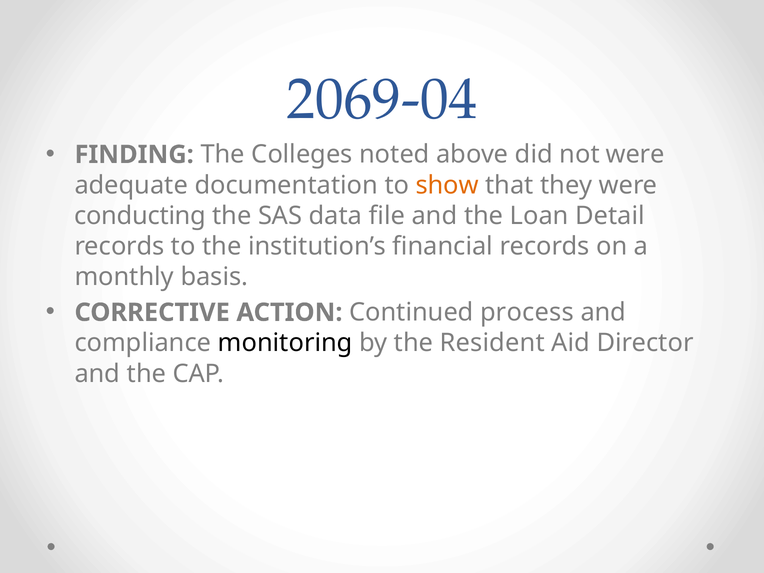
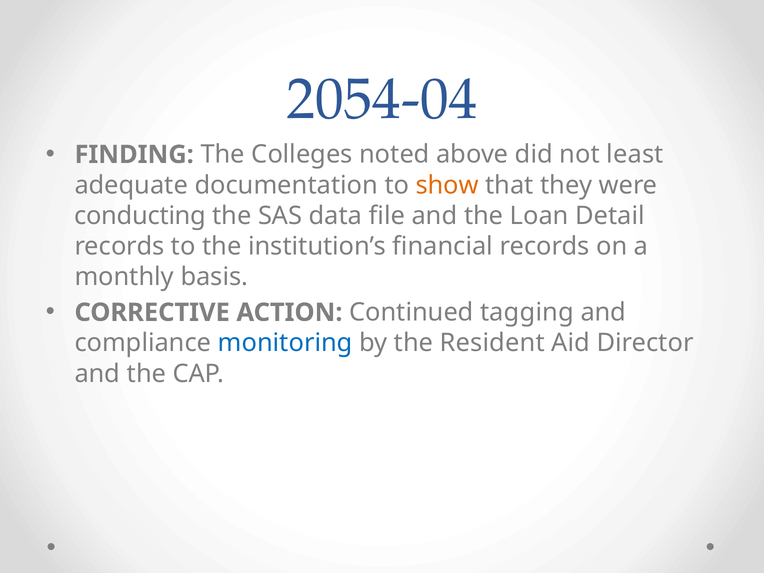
2069-04: 2069-04 -> 2054-04
not were: were -> least
process: process -> tagging
monitoring colour: black -> blue
